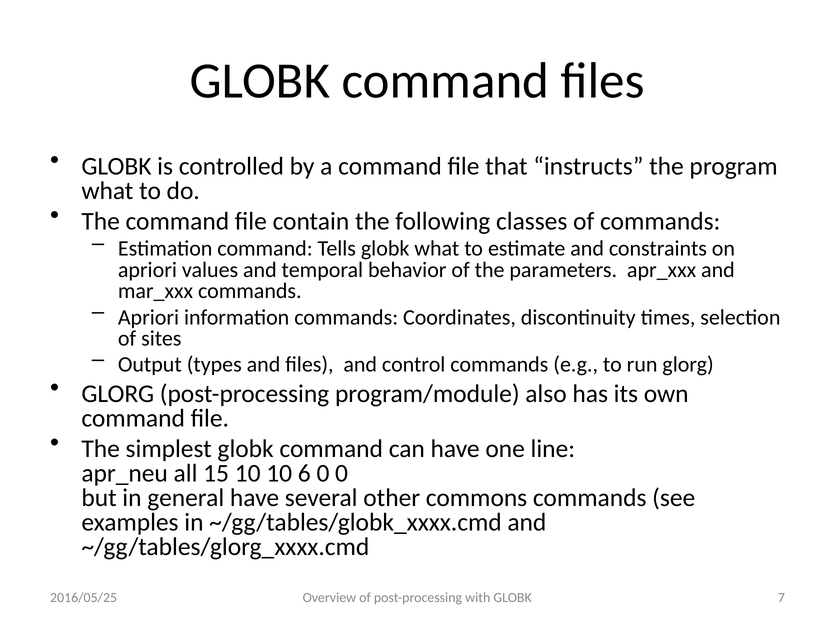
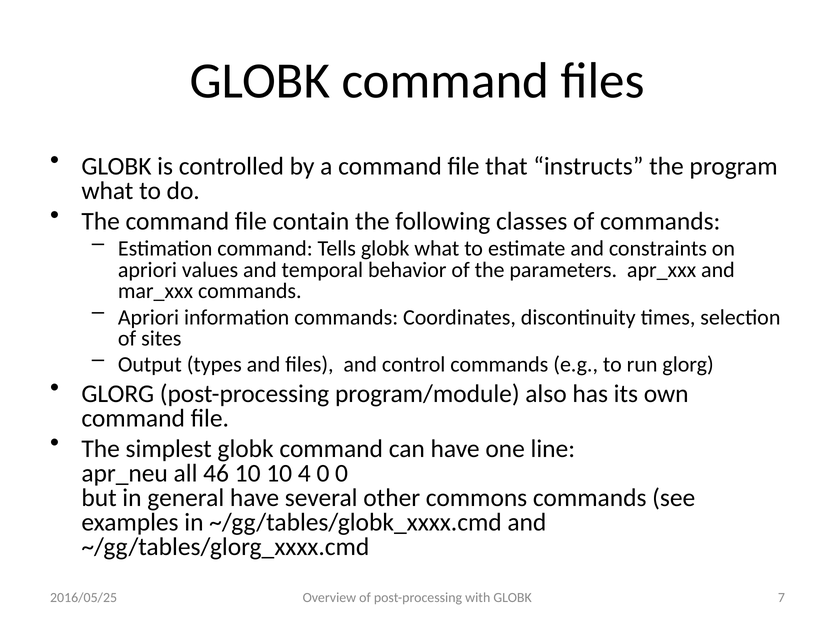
15: 15 -> 46
6: 6 -> 4
